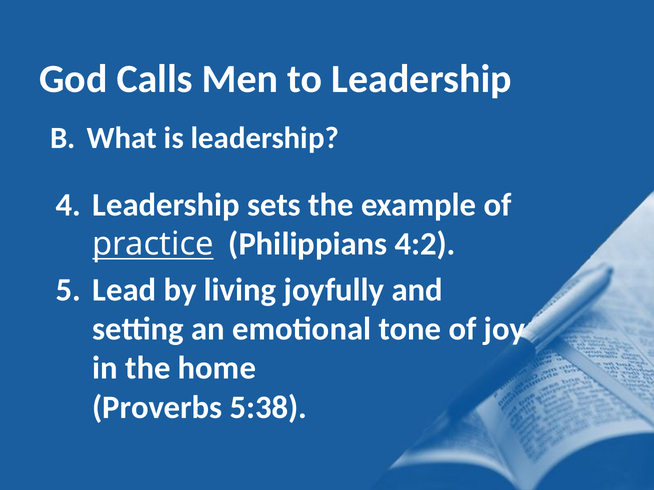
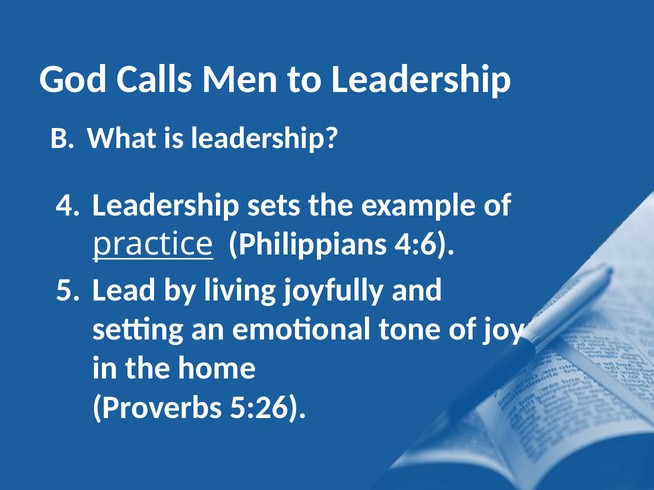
4:2: 4:2 -> 4:6
5:38: 5:38 -> 5:26
